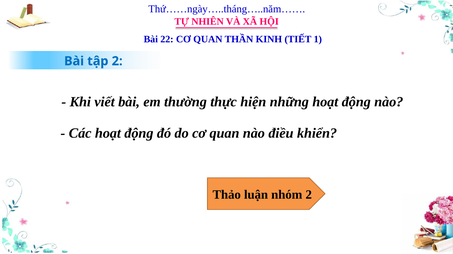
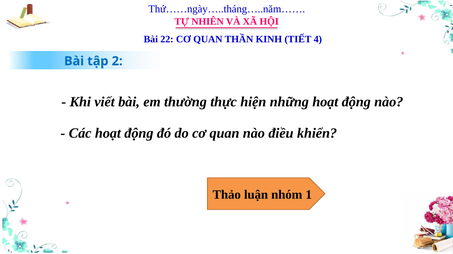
1: 1 -> 4
nhóm 2: 2 -> 1
